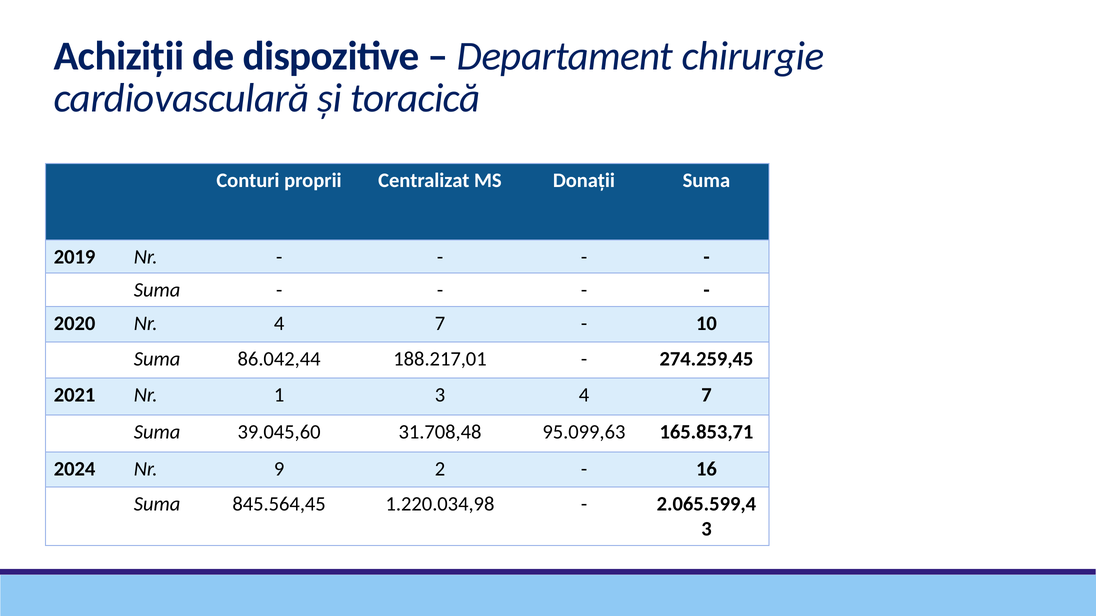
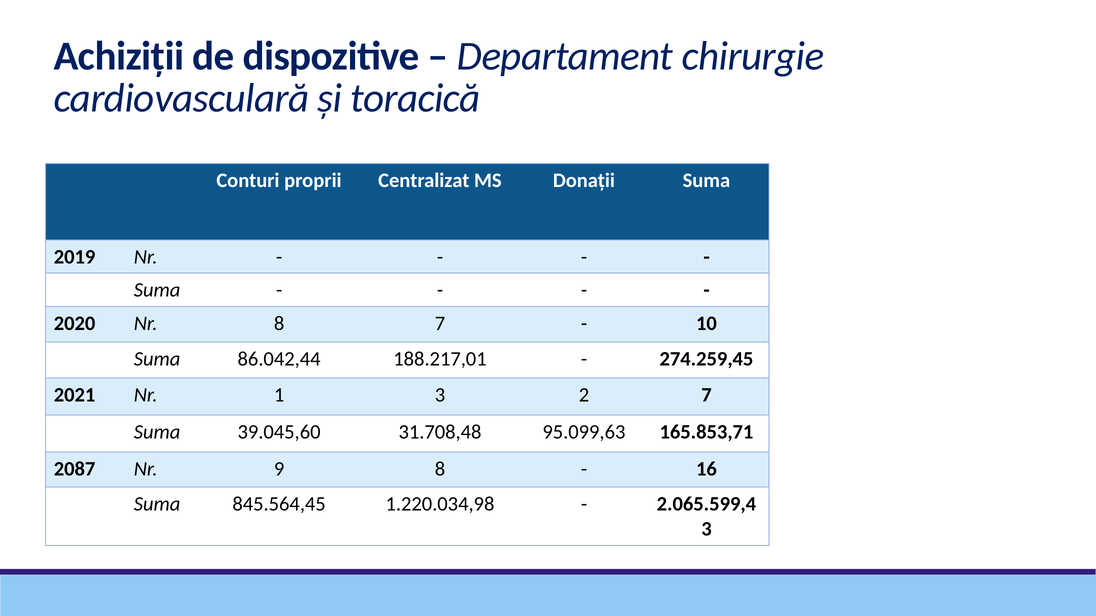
Nr 4: 4 -> 8
3 4: 4 -> 2
2024: 2024 -> 2087
9 2: 2 -> 8
